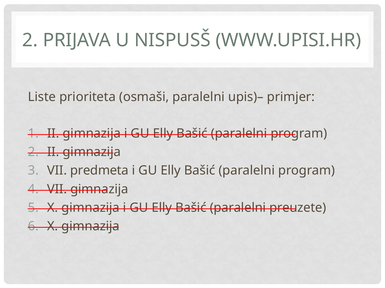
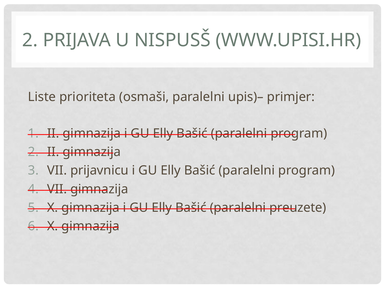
predmeta: predmeta -> prijavnicu
